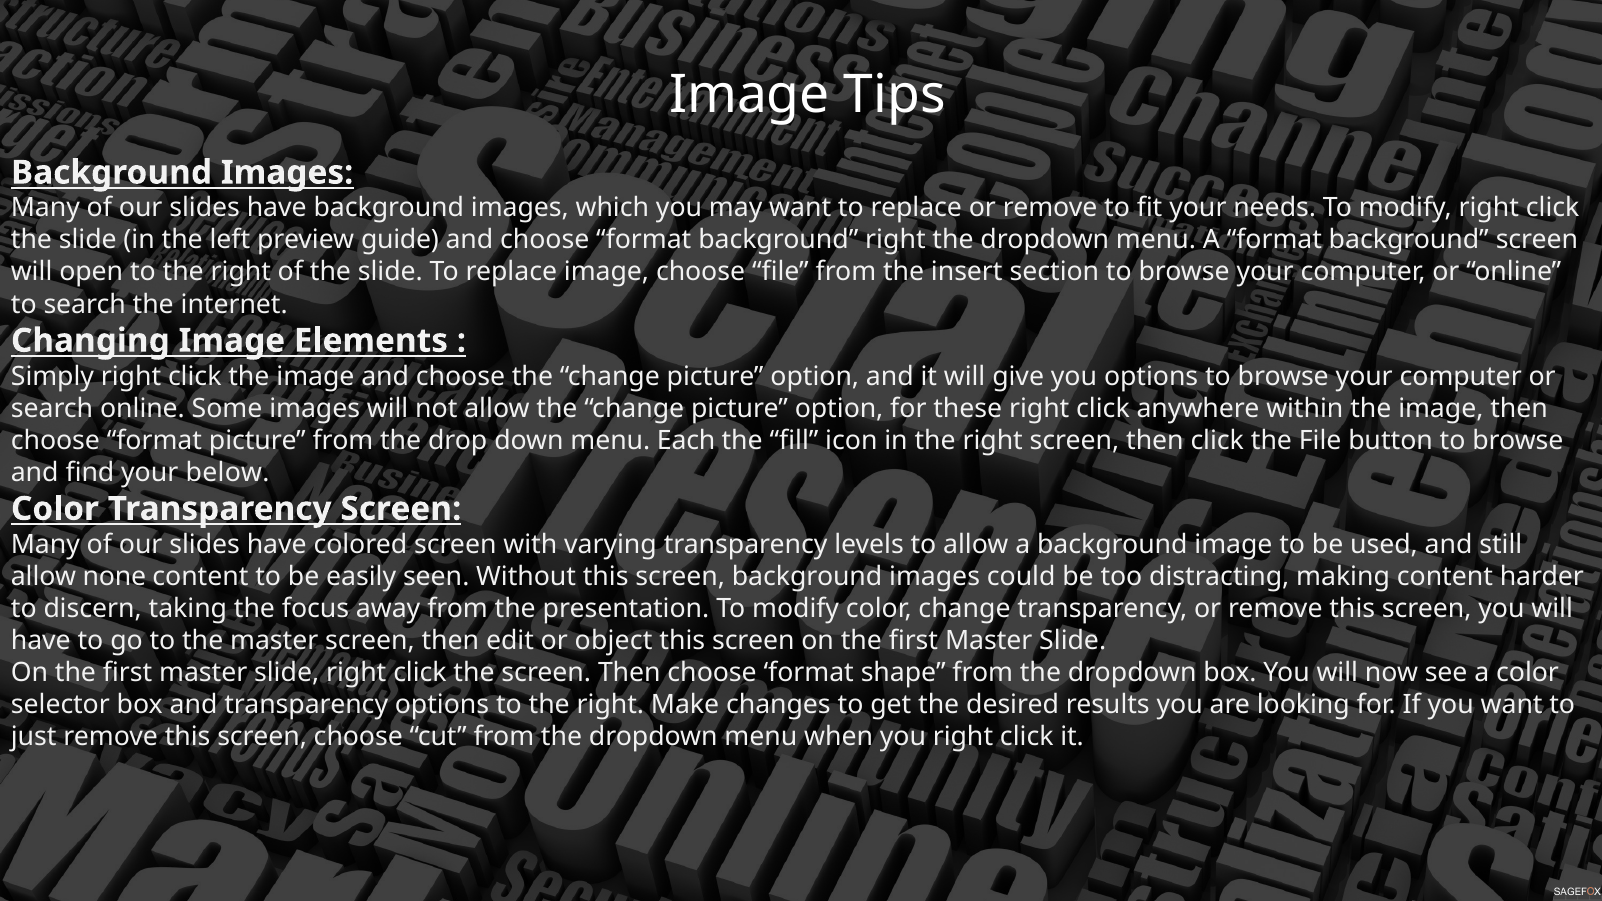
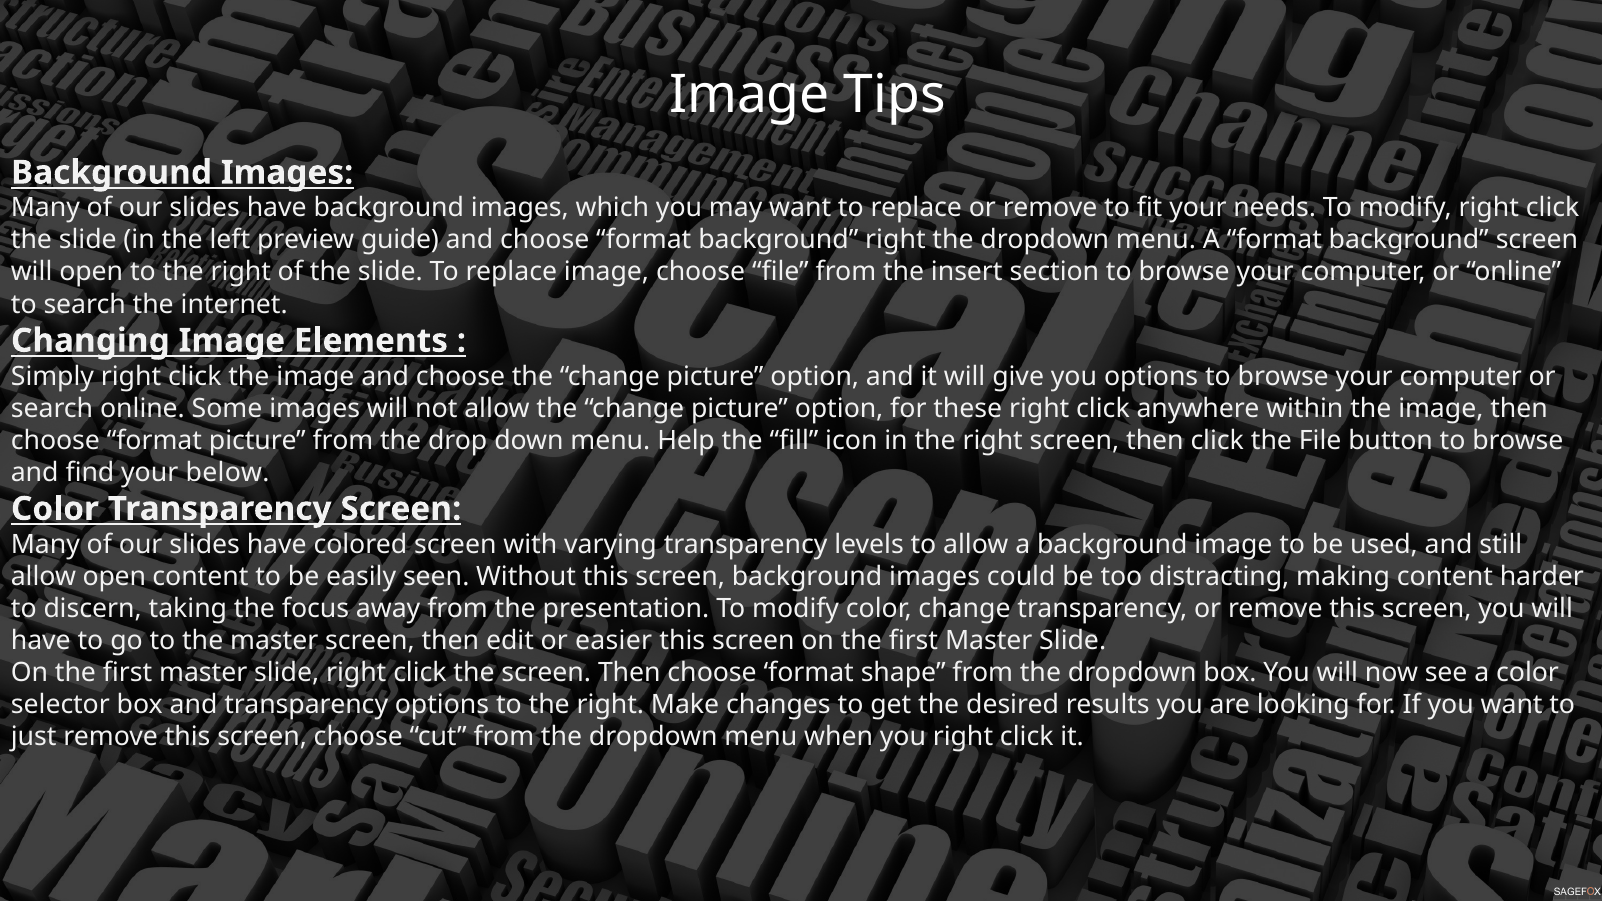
Each: Each -> Help
allow none: none -> open
object: object -> easier
